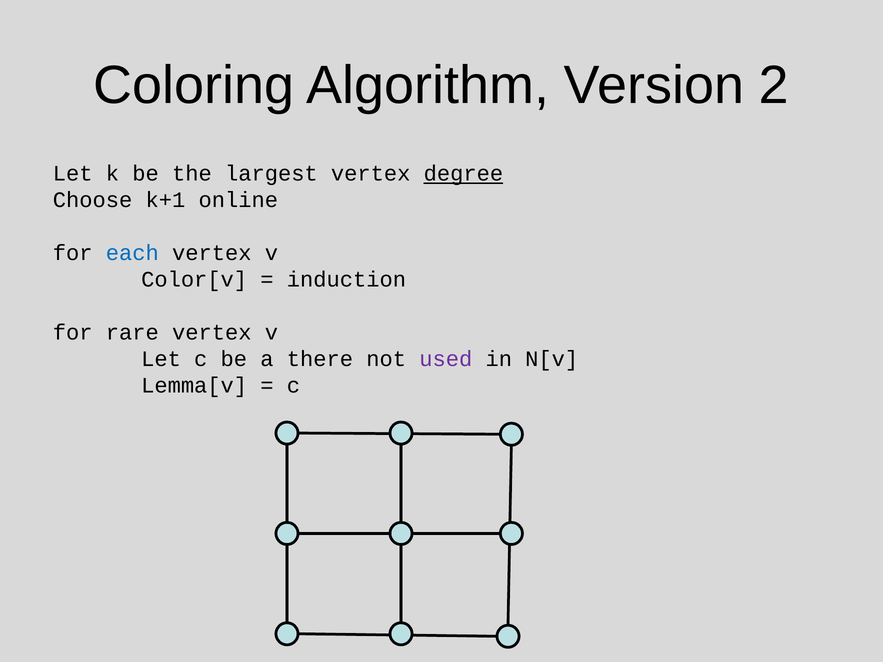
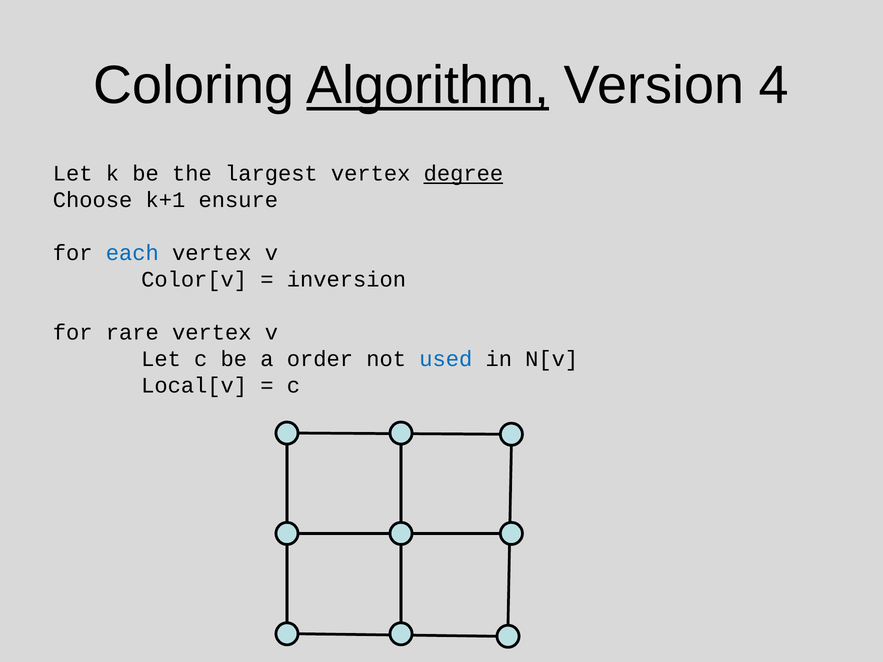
Algorithm underline: none -> present
2: 2 -> 4
online: online -> ensure
induction: induction -> inversion
there: there -> order
used colour: purple -> blue
Lemma[v: Lemma[v -> Local[v
